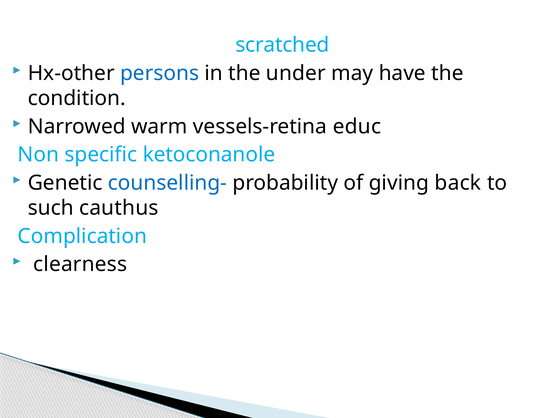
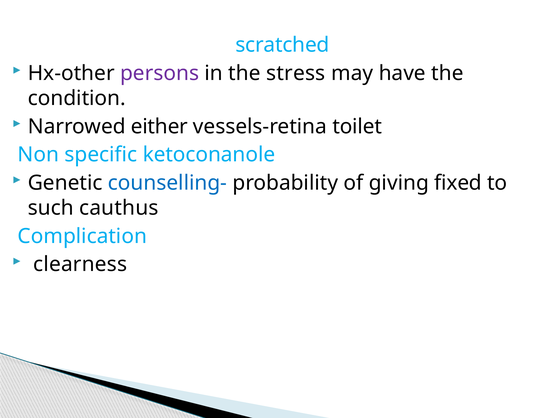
persons colour: blue -> purple
under: under -> stress
warm: warm -> either
educ: educ -> toilet
back: back -> fixed
